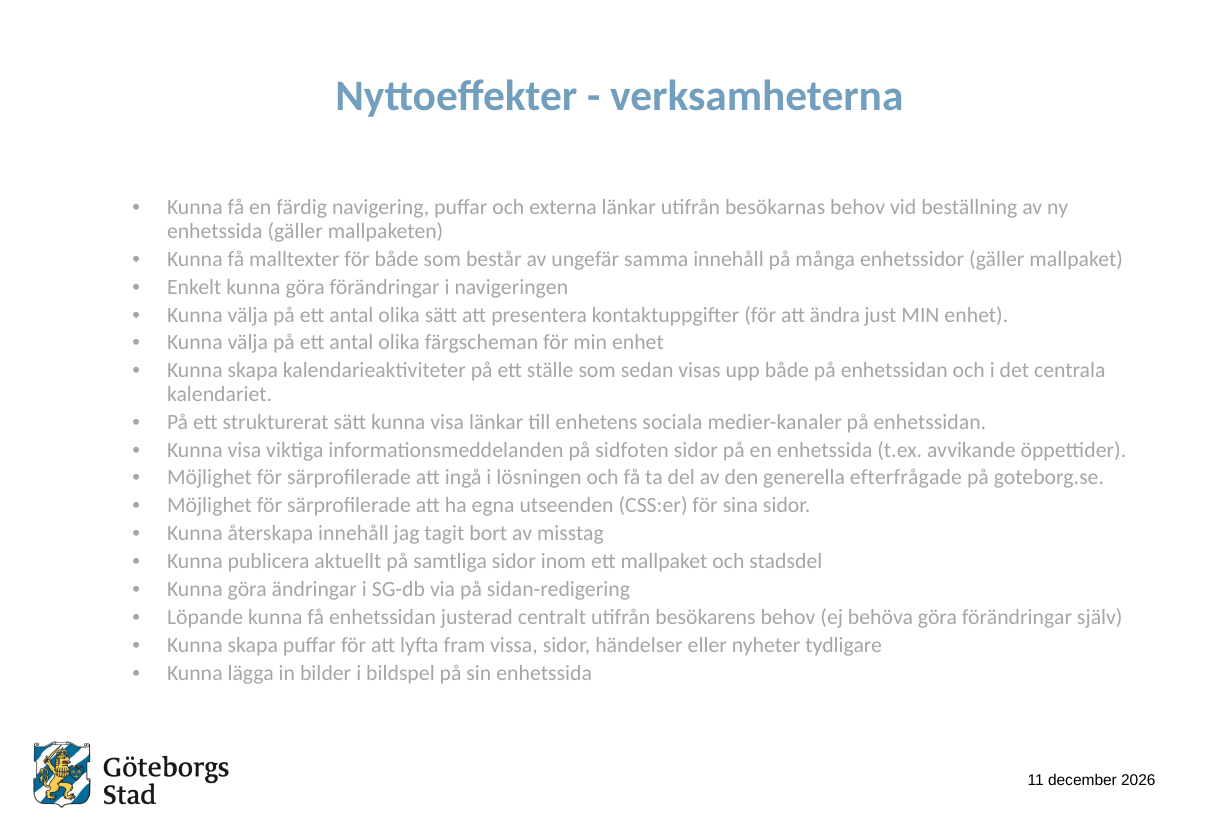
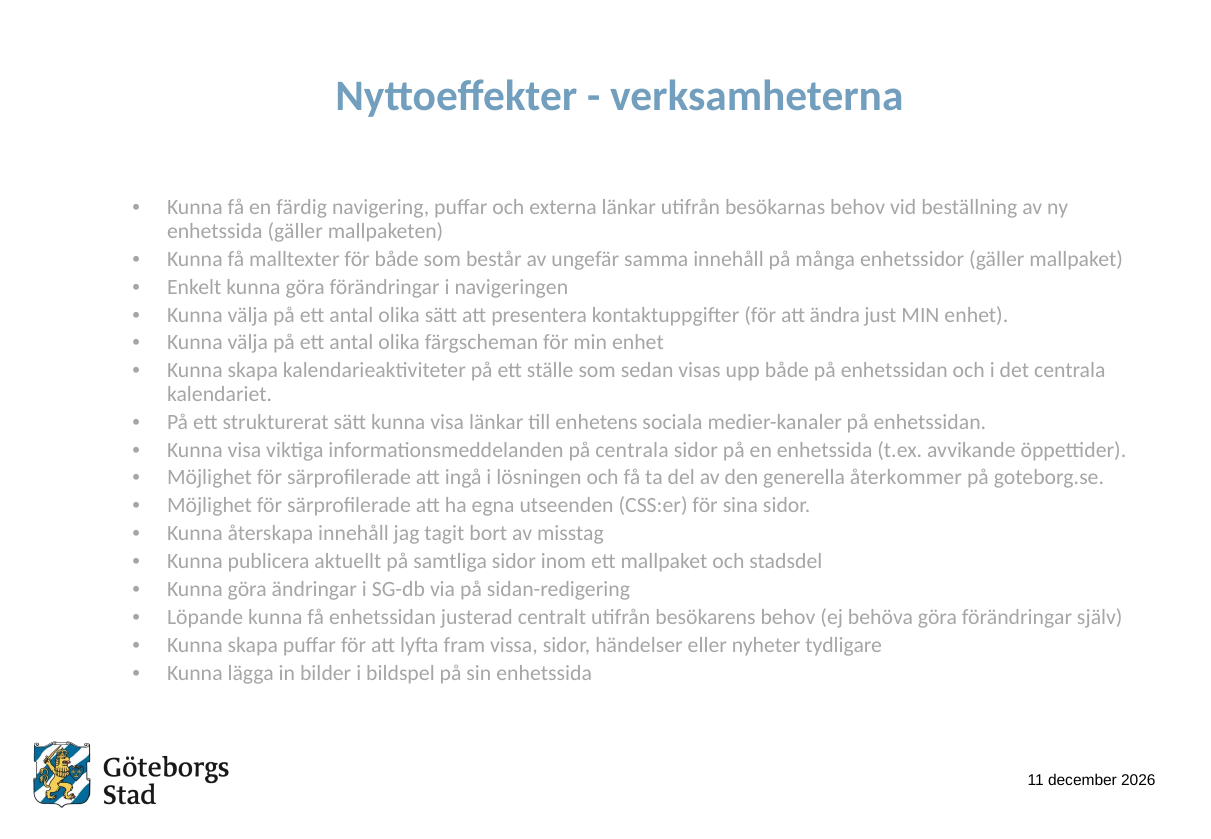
på sidfoten: sidfoten -> centrala
efterfrågade: efterfrågade -> återkommer
